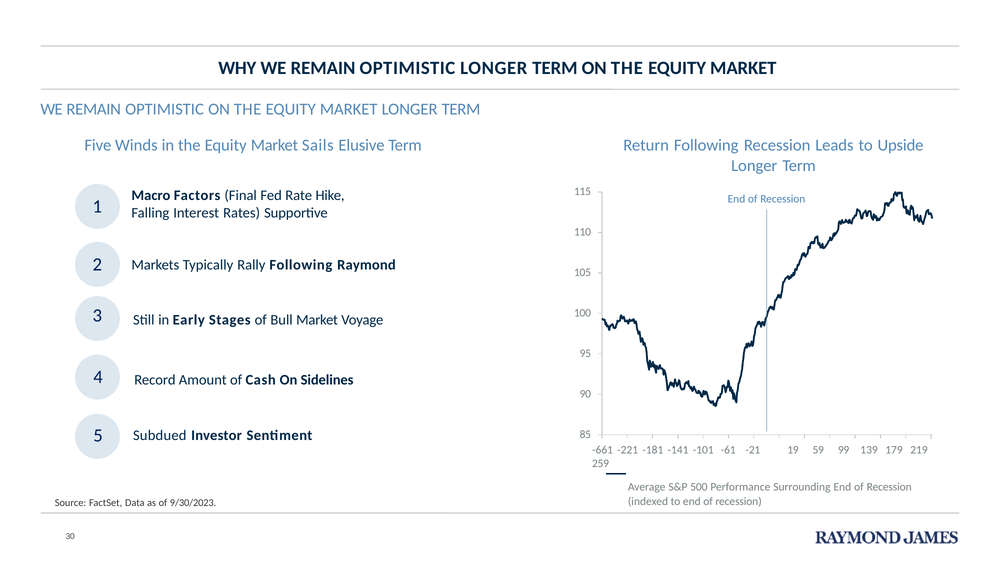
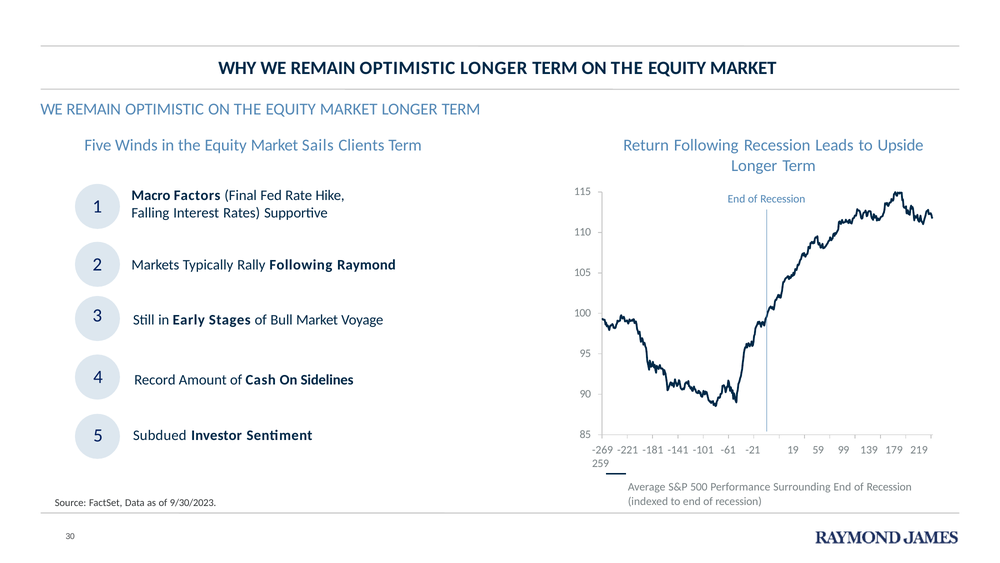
Elusive: Elusive -> Clients
-661: -661 -> -269
